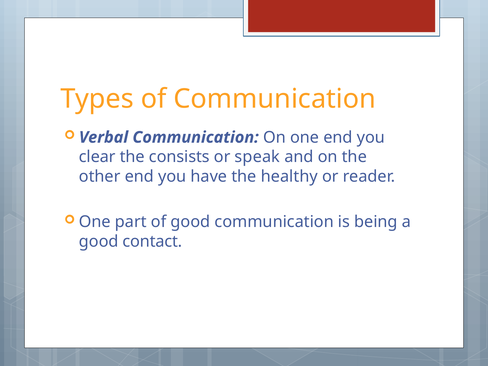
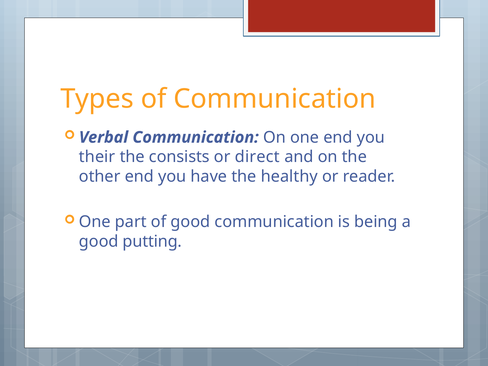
clear: clear -> their
speak: speak -> direct
contact: contact -> putting
